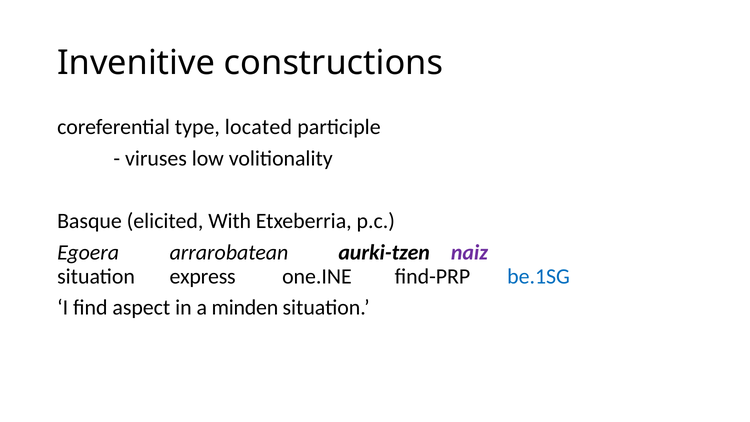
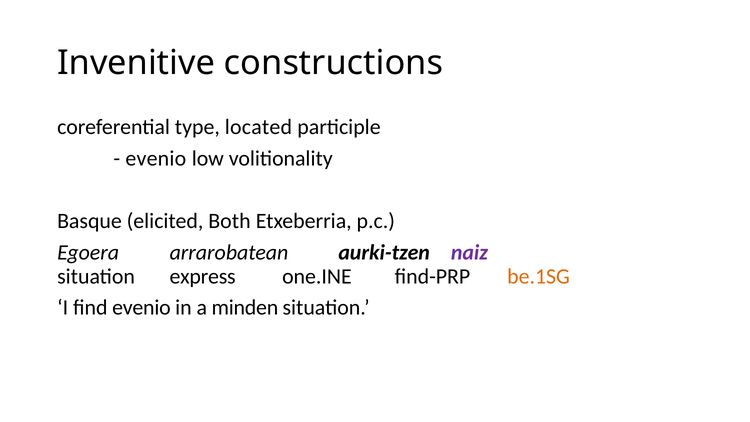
viruses at (156, 158): viruses -> evenio
With: With -> Both
be.1SG colour: blue -> orange
find aspect: aspect -> evenio
